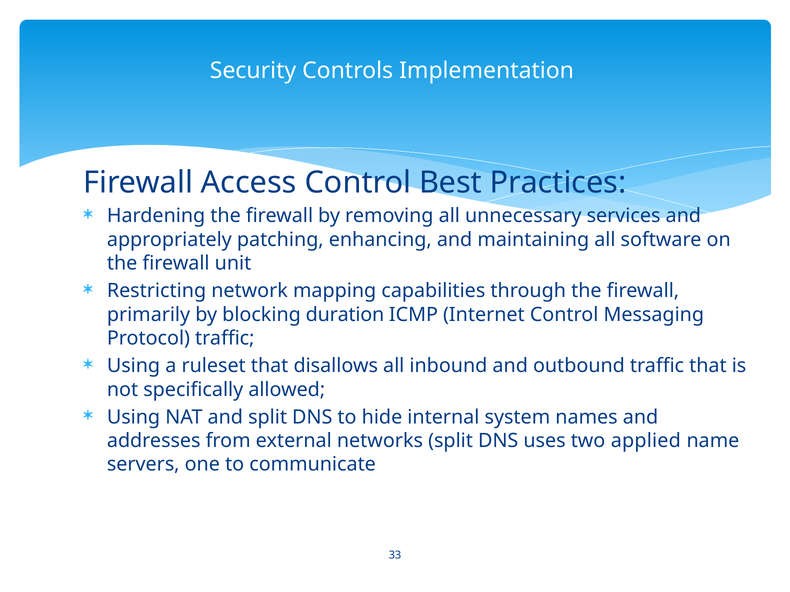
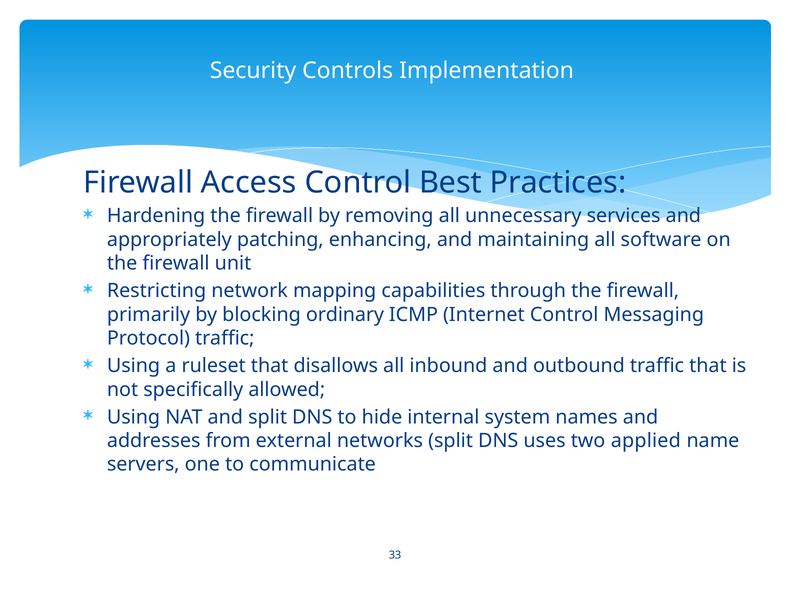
duration: duration -> ordinary
